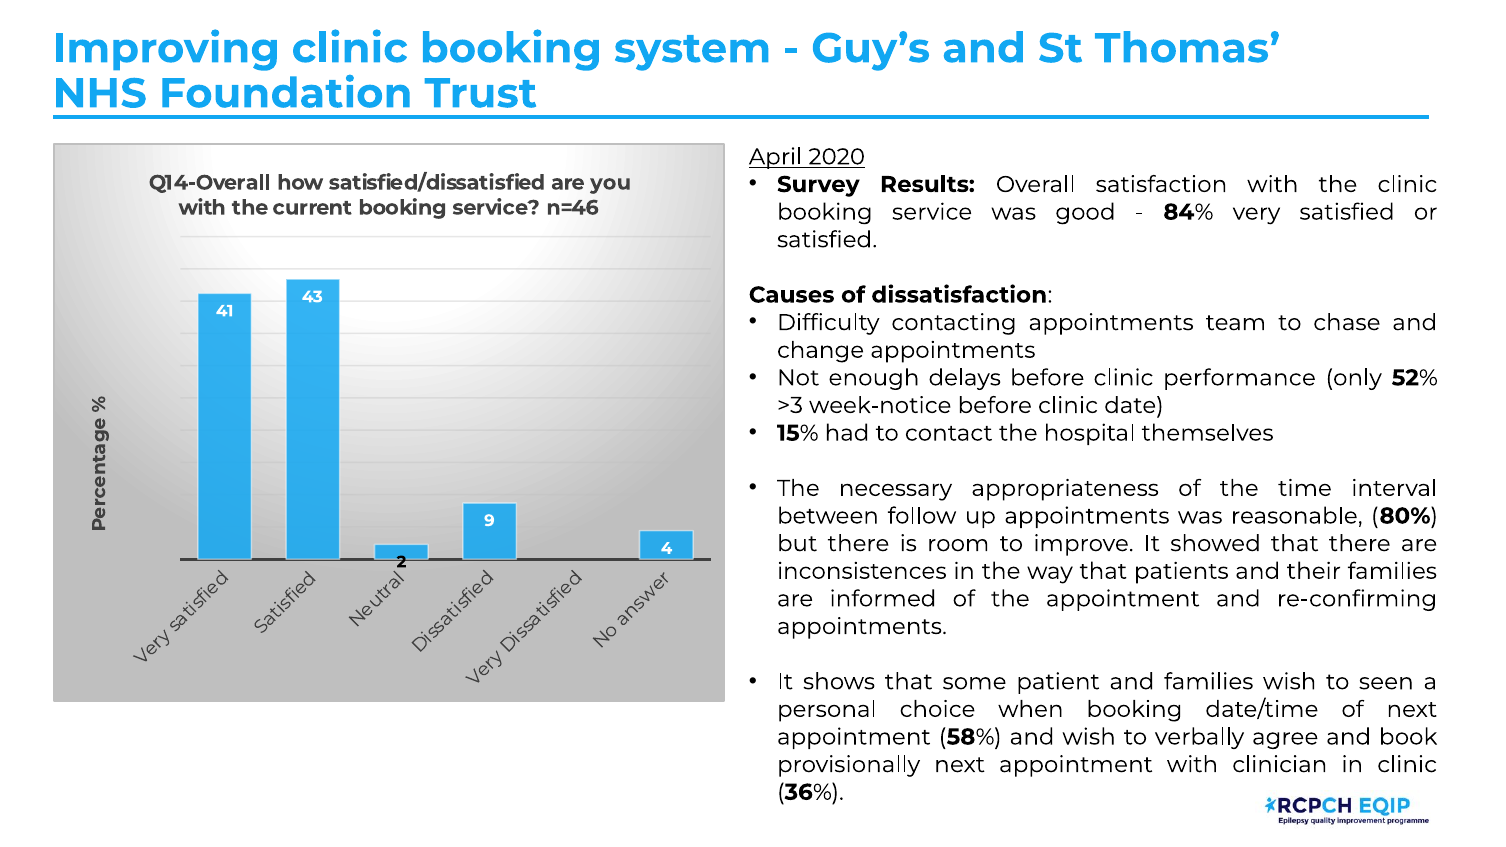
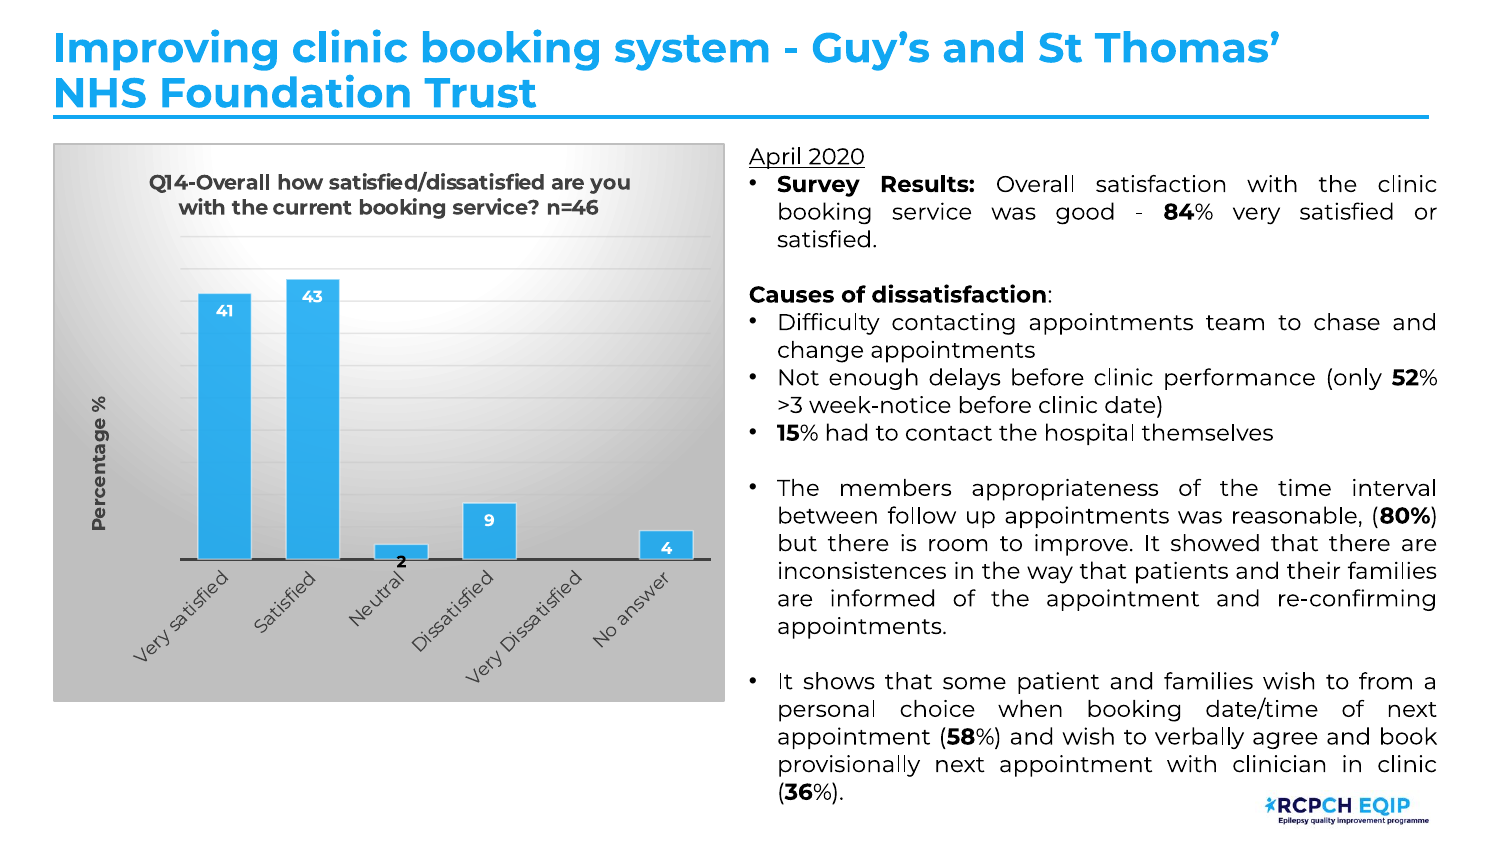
necessary: necessary -> members
seen: seen -> from
